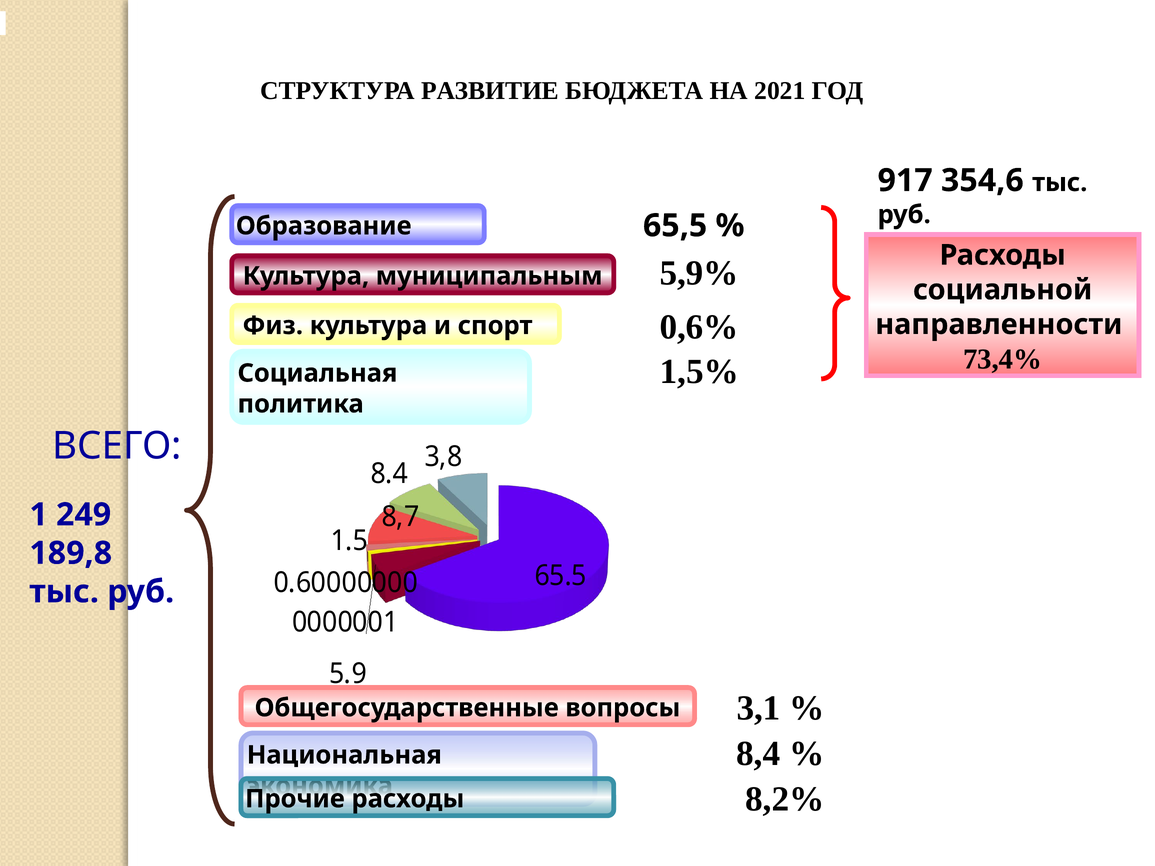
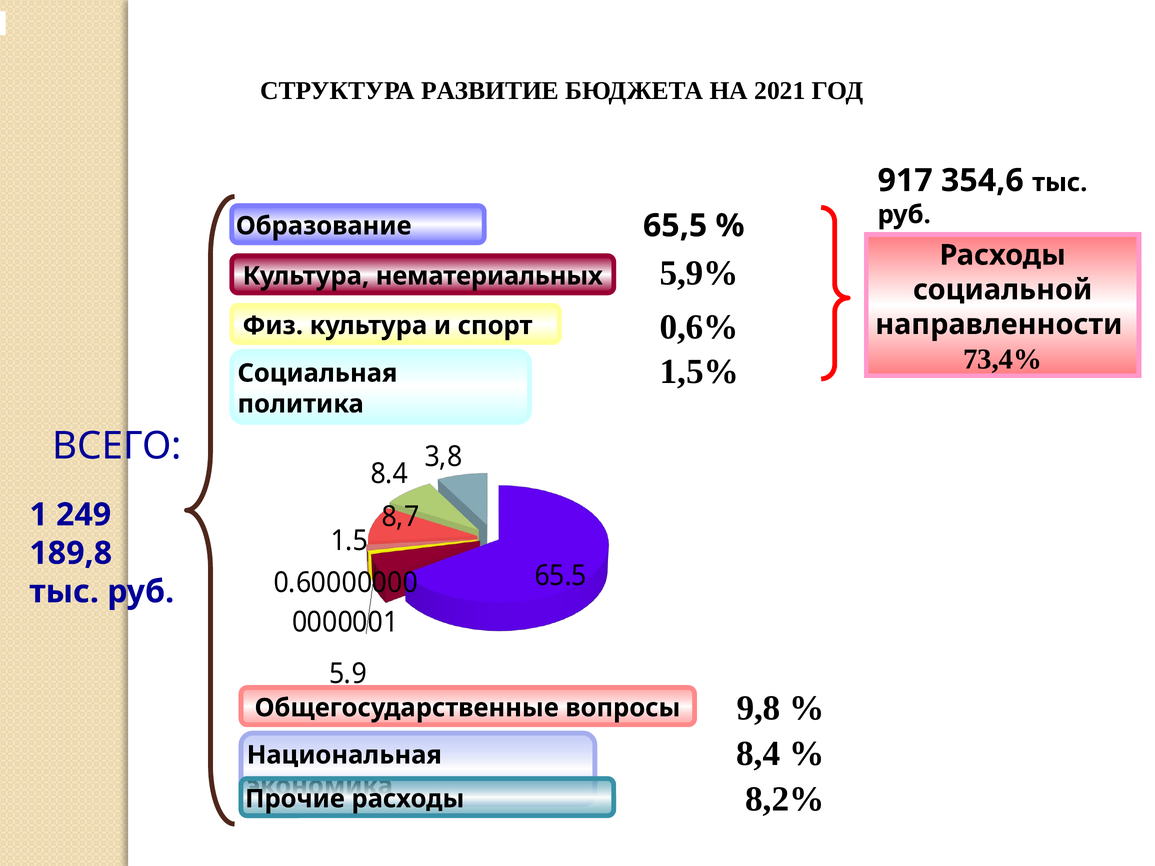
муниципальным: муниципальным -> нематериальных
3,1: 3,1 -> 9,8
